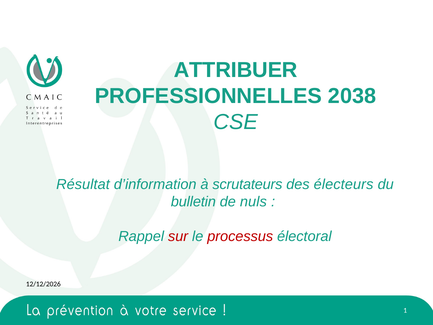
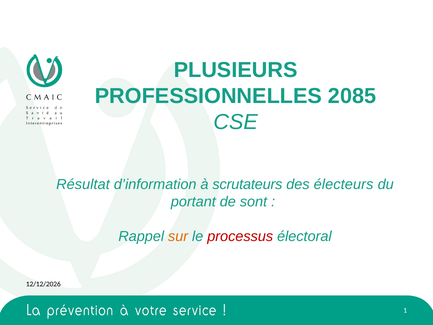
ATTRIBUER: ATTRIBUER -> PLUSIEURS
2038: 2038 -> 2085
bulletin: bulletin -> portant
nuls: nuls -> sont
sur colour: red -> orange
